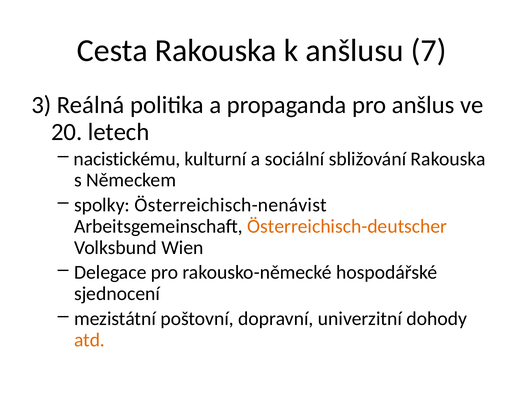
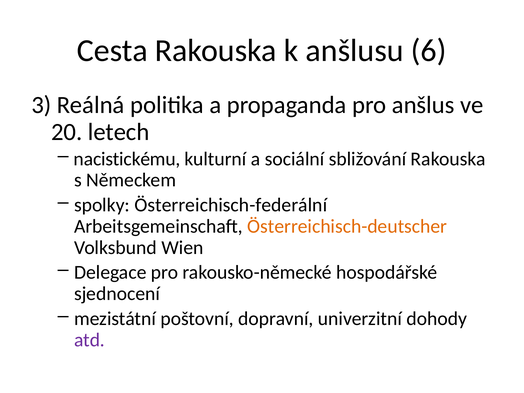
7: 7 -> 6
Österreichisch-nenávist: Österreichisch-nenávist -> Österreichisch-federální
atd colour: orange -> purple
